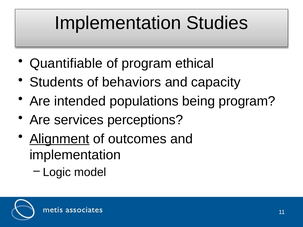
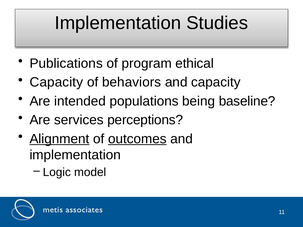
Quantifiable: Quantifiable -> Publications
Students at (56, 82): Students -> Capacity
being program: program -> baseline
outcomes underline: none -> present
